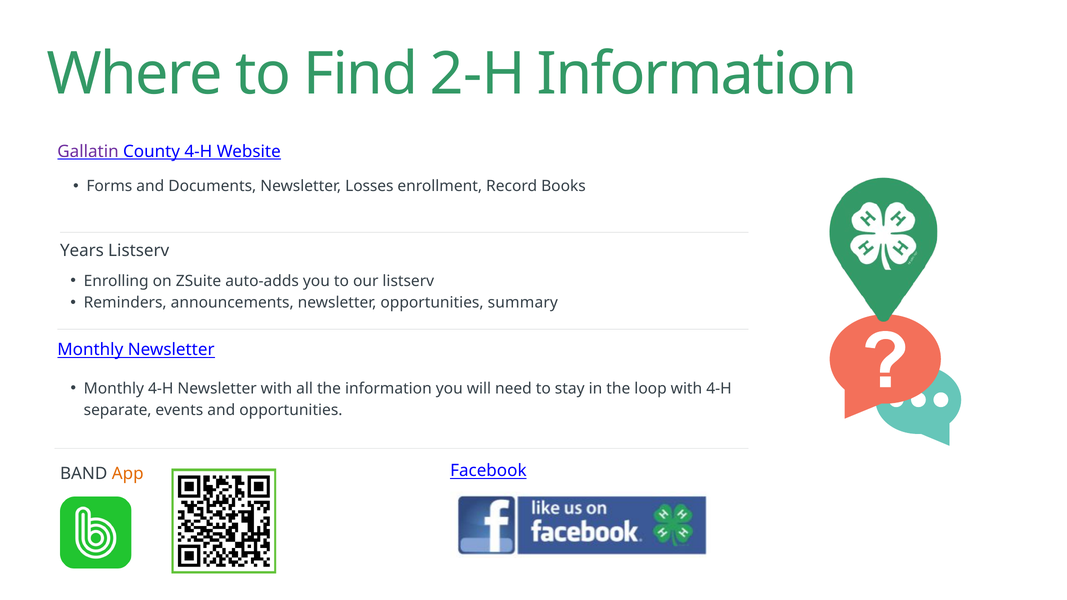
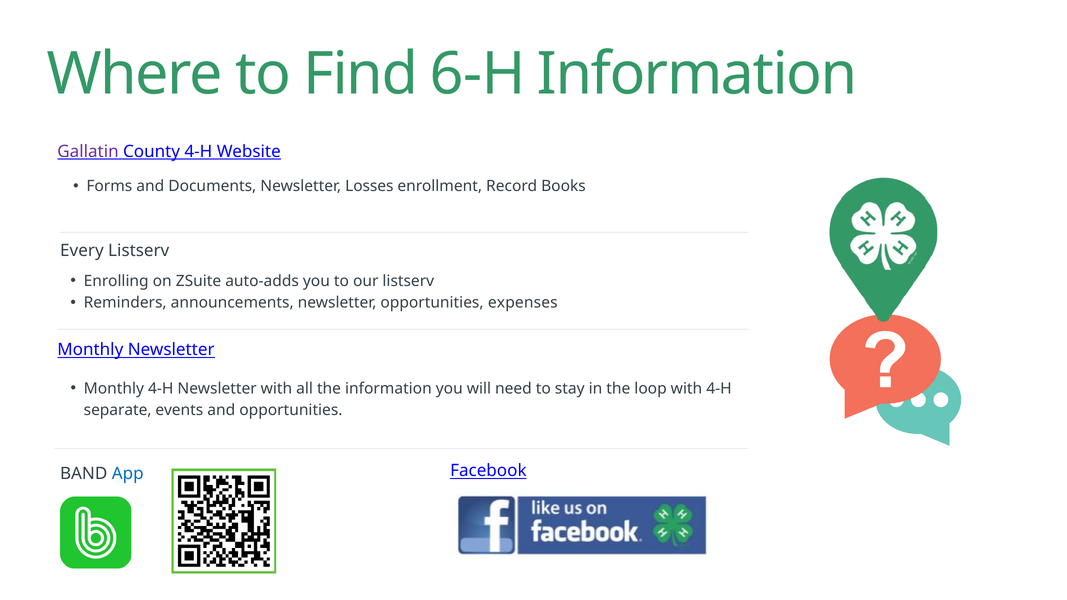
2-H: 2-H -> 6-H
Years: Years -> Every
summary: summary -> expenses
App colour: orange -> blue
